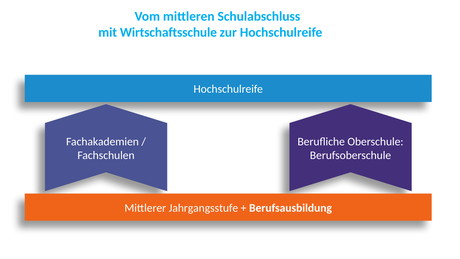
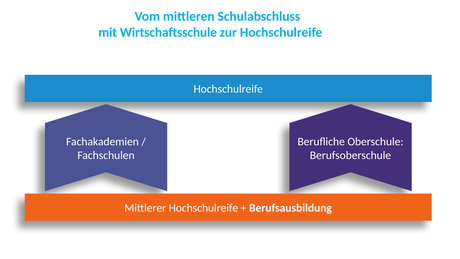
Mittlerer Jahrgangsstufe: Jahrgangsstufe -> Hochschulreife
